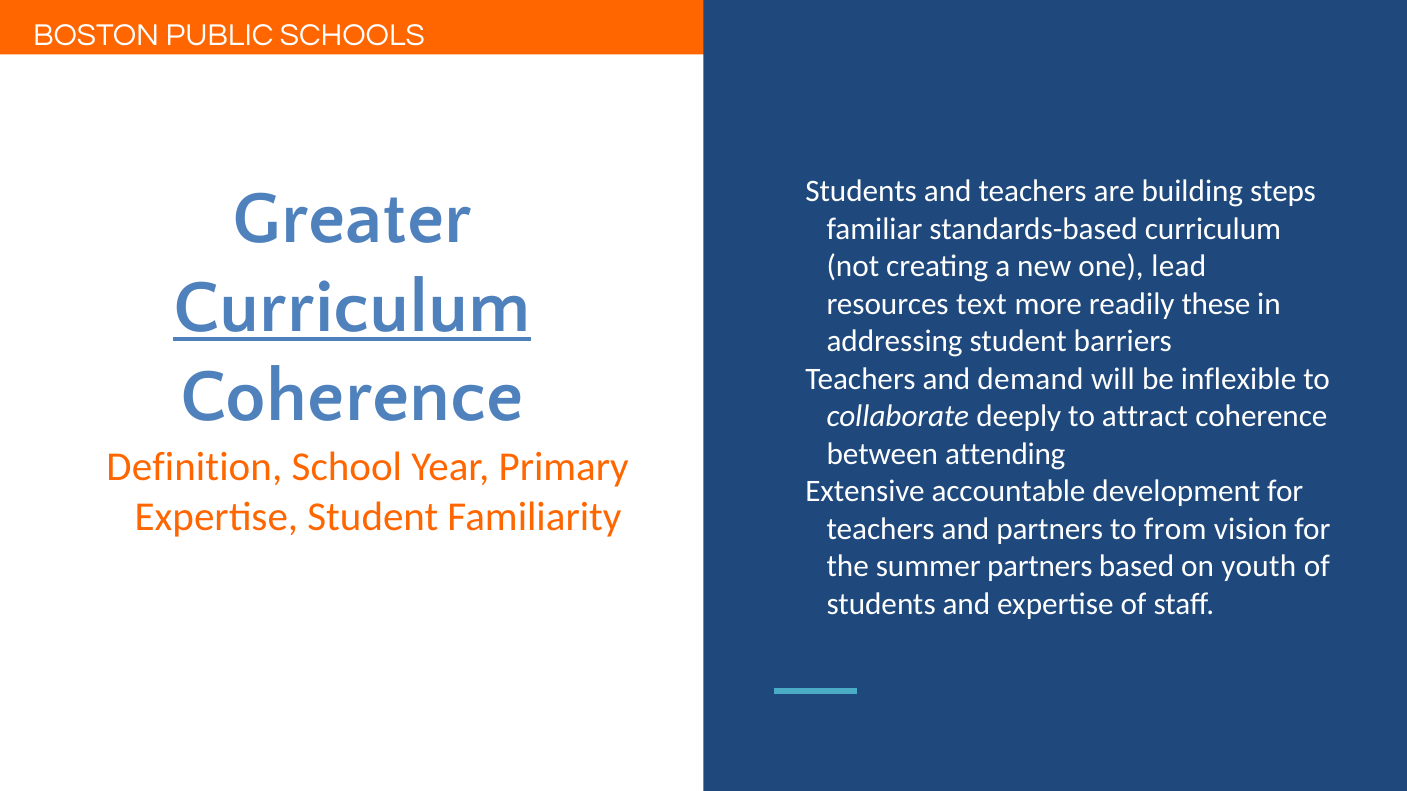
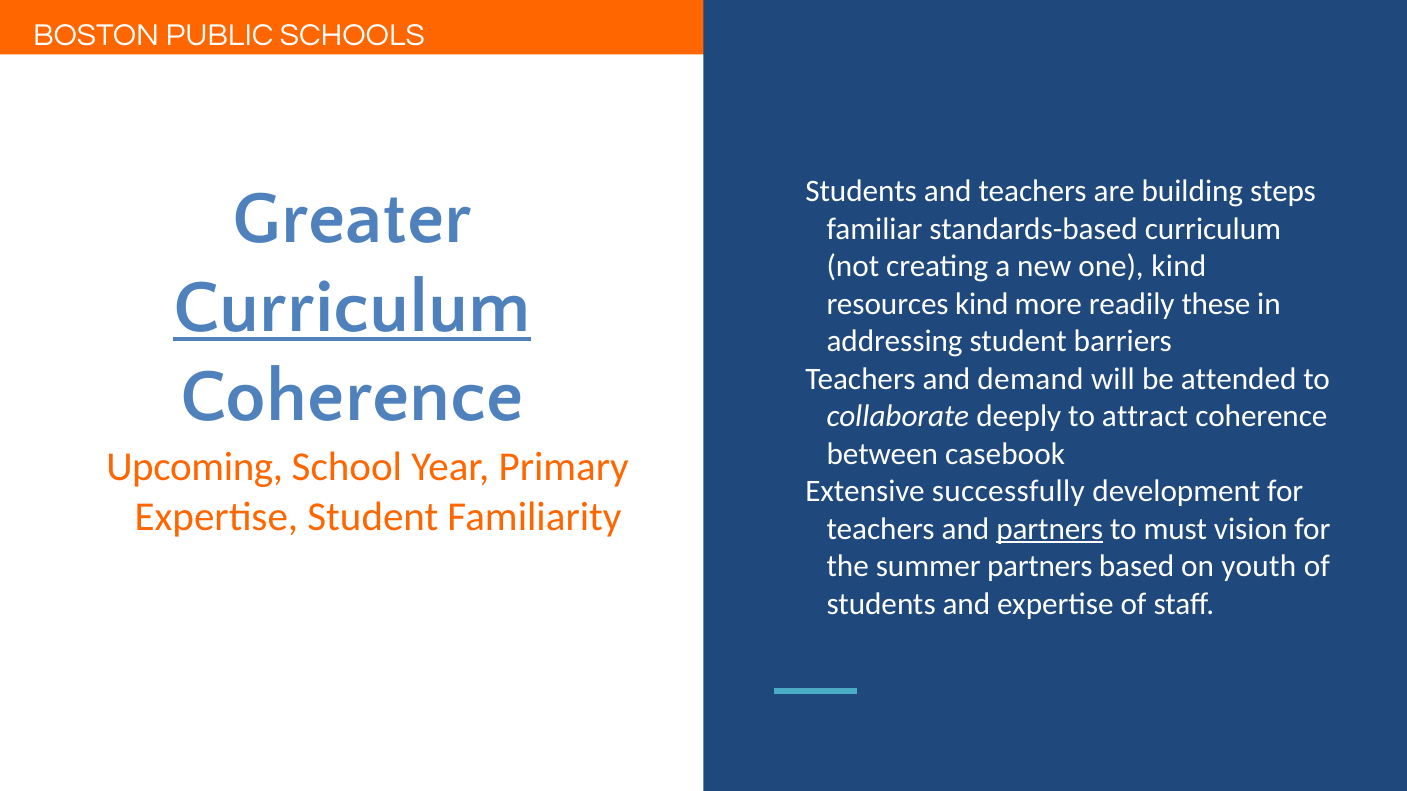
one lead: lead -> kind
resources text: text -> kind
inflexible: inflexible -> attended
attending: attending -> casebook
Definition: Definition -> Upcoming
accountable: accountable -> successfully
partners at (1050, 529) underline: none -> present
from: from -> must
